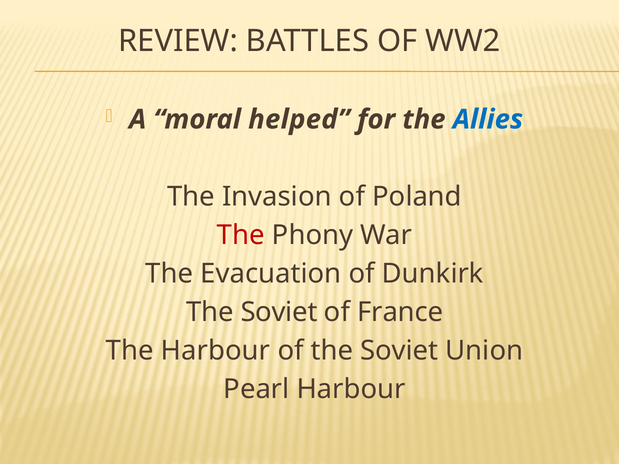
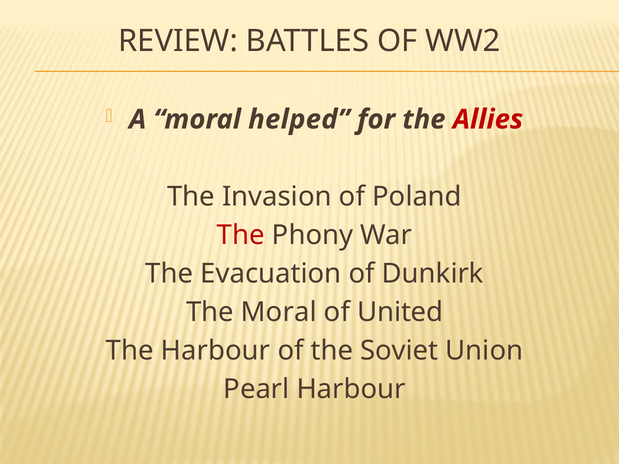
Allies colour: blue -> red
Soviet at (279, 312): Soviet -> Moral
France: France -> United
